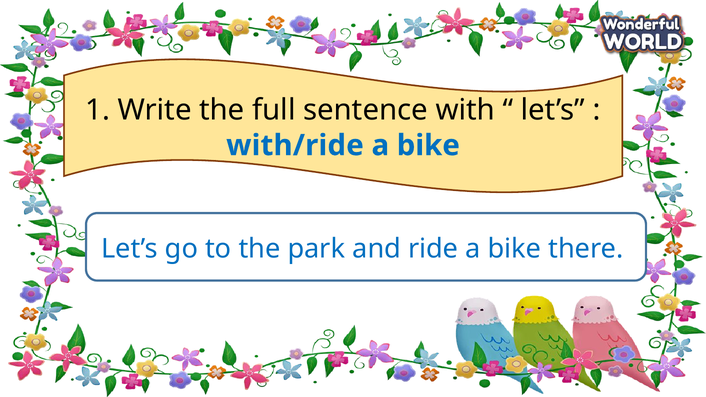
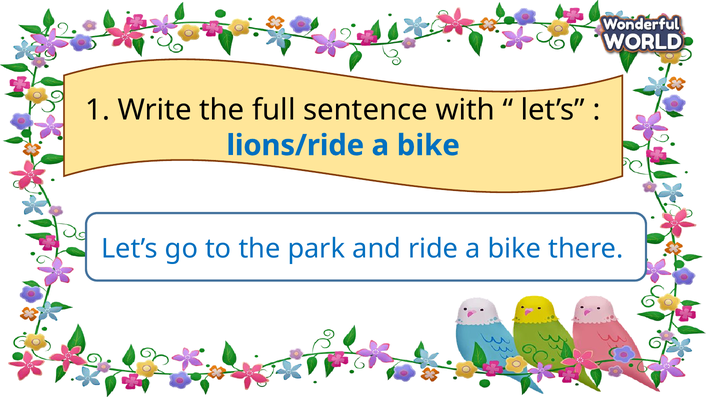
with/ride: with/ride -> lions/ride
